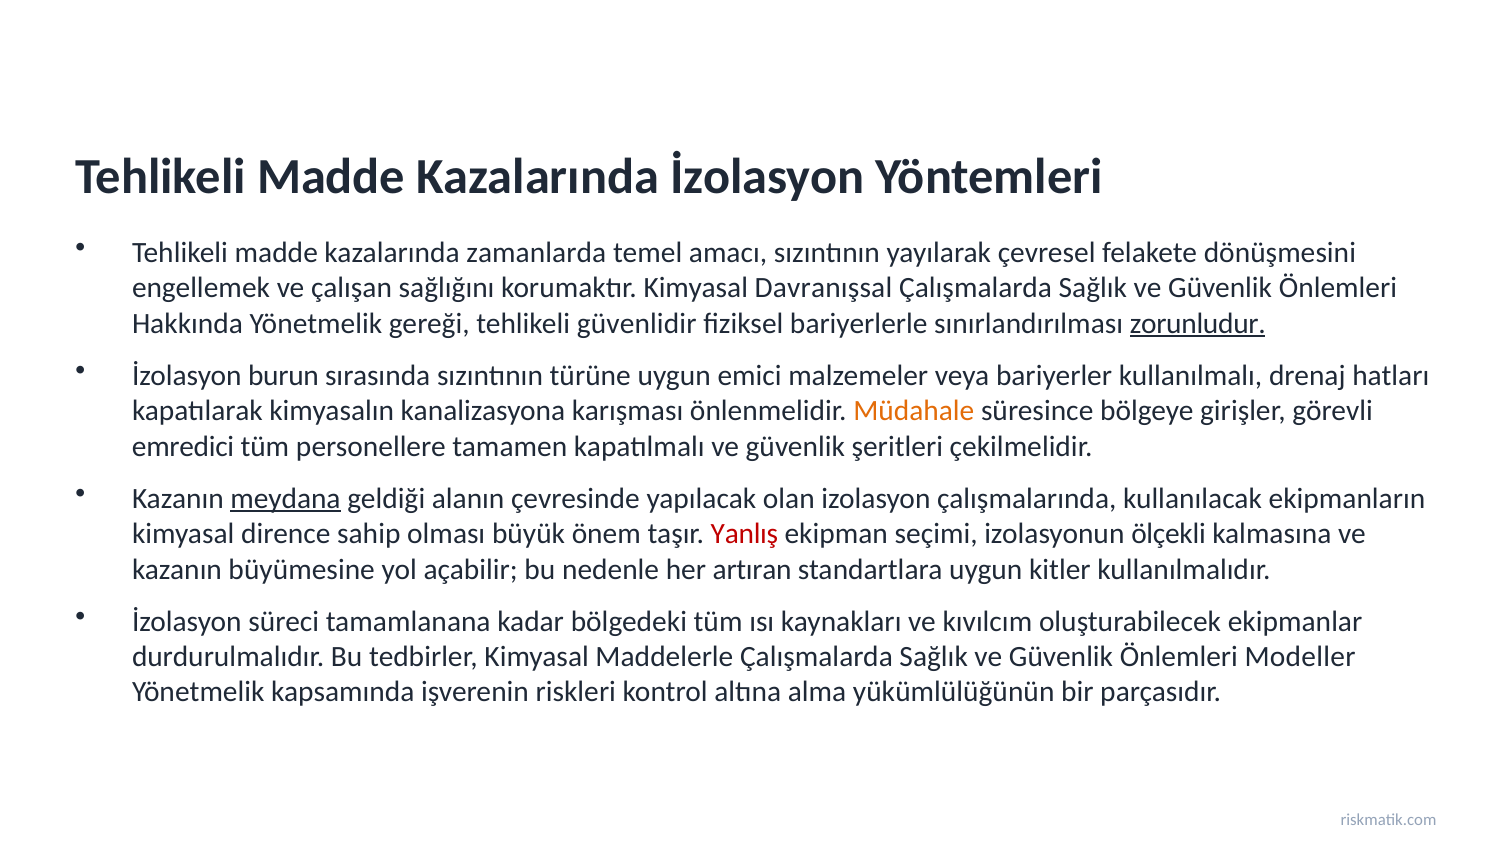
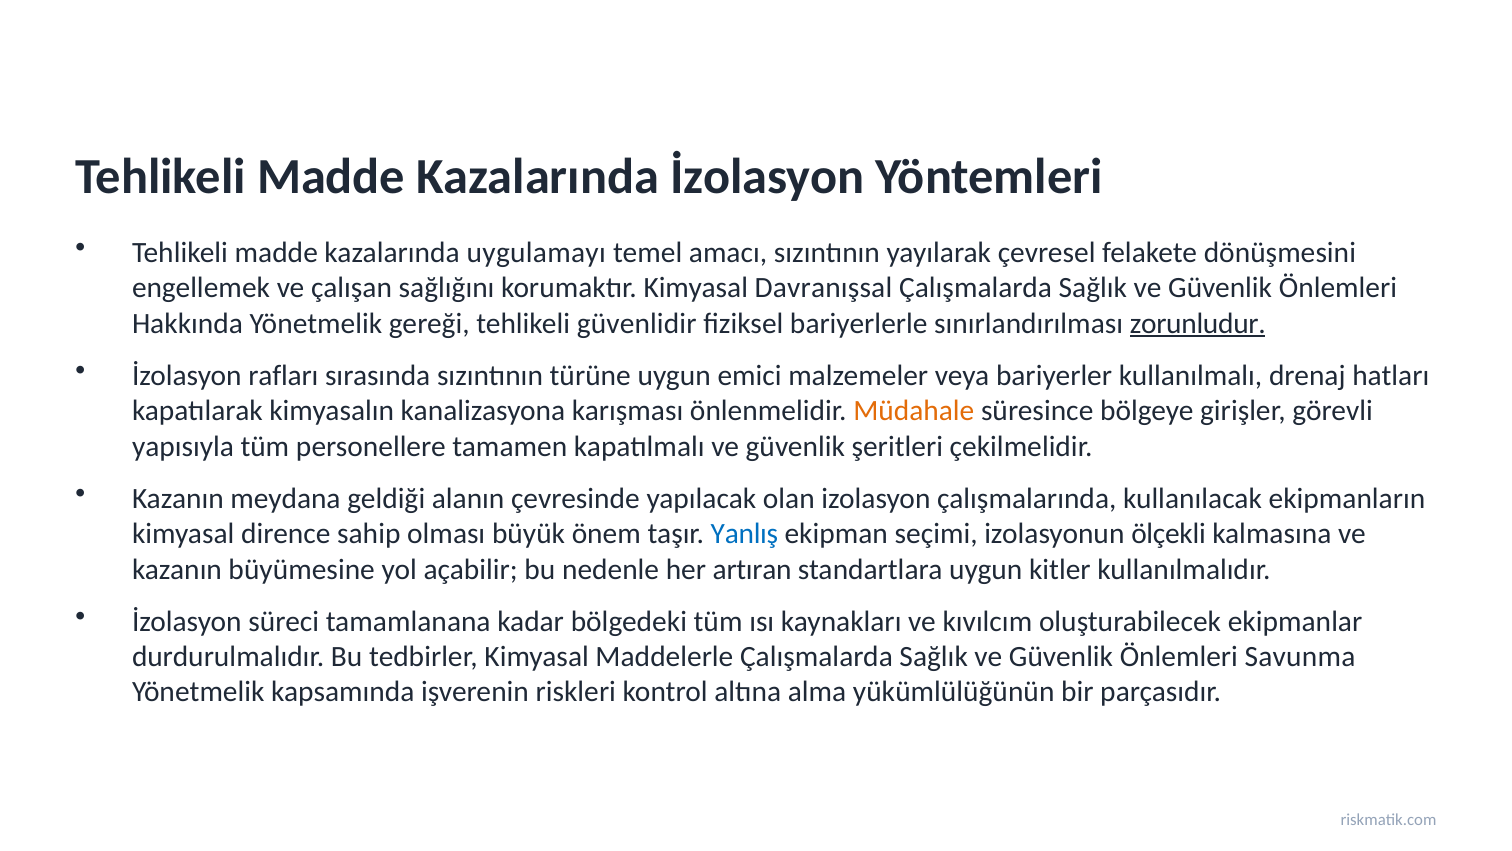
zamanlarda: zamanlarda -> uygulamayı
burun: burun -> rafları
emredici: emredici -> yapısıyla
meydana underline: present -> none
Yanlış colour: red -> blue
Modeller: Modeller -> Savunma
